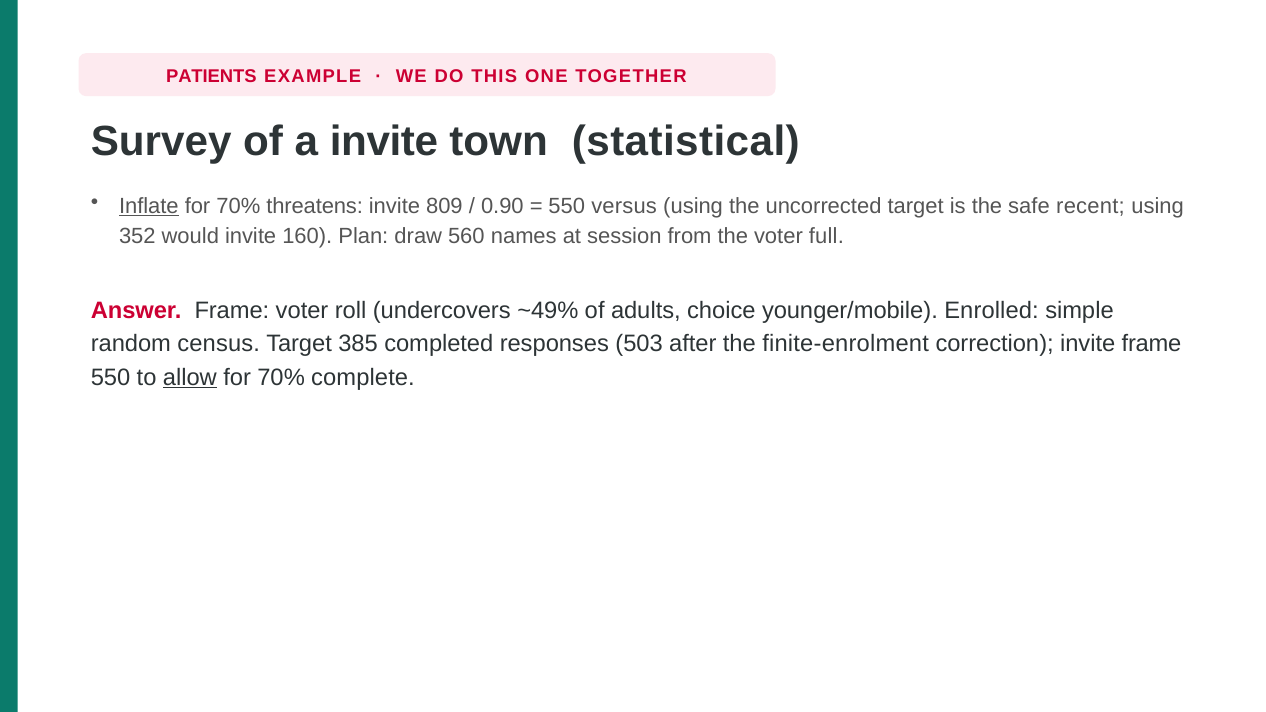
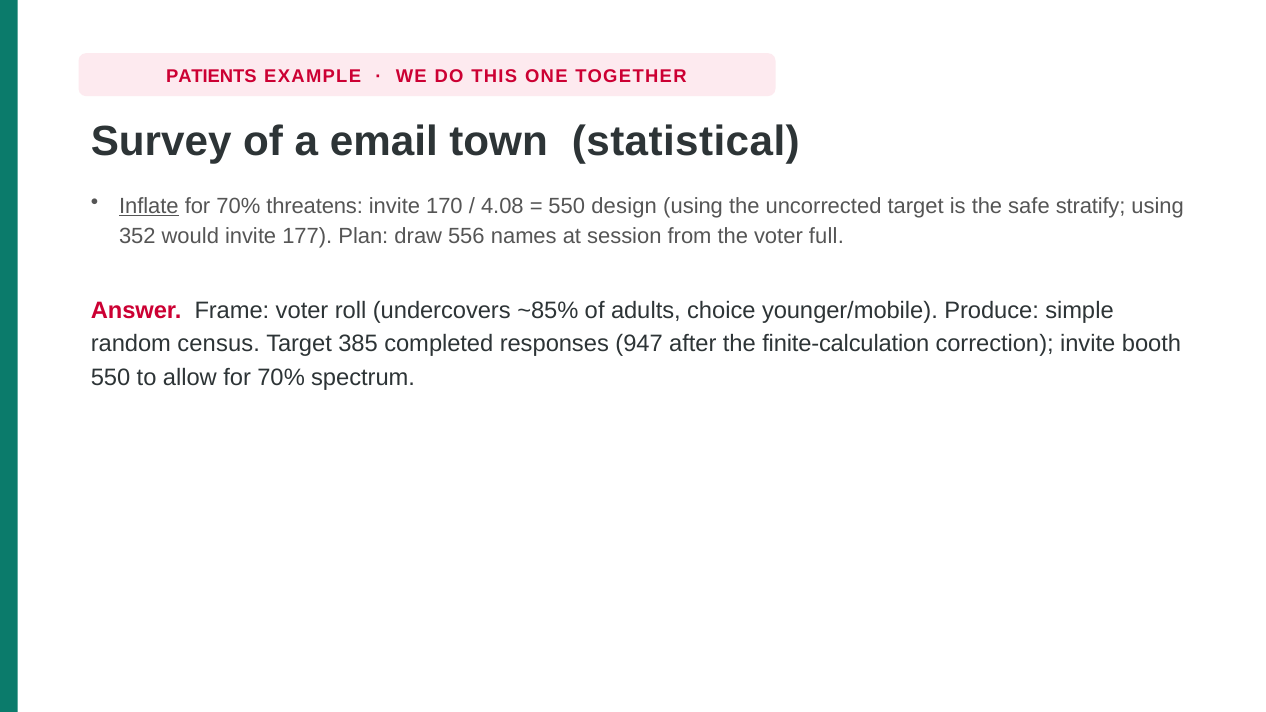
a invite: invite -> email
809: 809 -> 170
0.90: 0.90 -> 4.08
versus: versus -> design
recent: recent -> stratify
160: 160 -> 177
560: 560 -> 556
~49%: ~49% -> ~85%
Enrolled: Enrolled -> Produce
503: 503 -> 947
finite-enrolment: finite-enrolment -> finite-calculation
invite frame: frame -> booth
allow underline: present -> none
complete: complete -> spectrum
